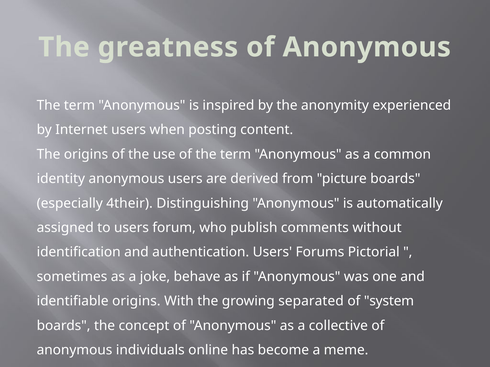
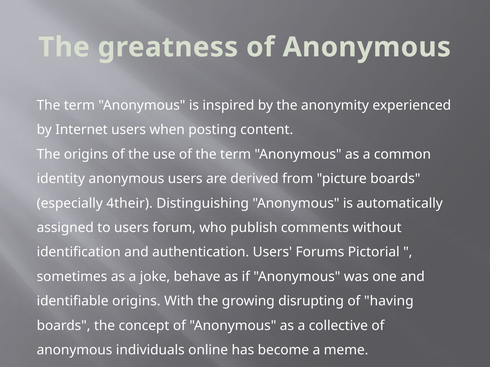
separated: separated -> disrupting
system: system -> having
